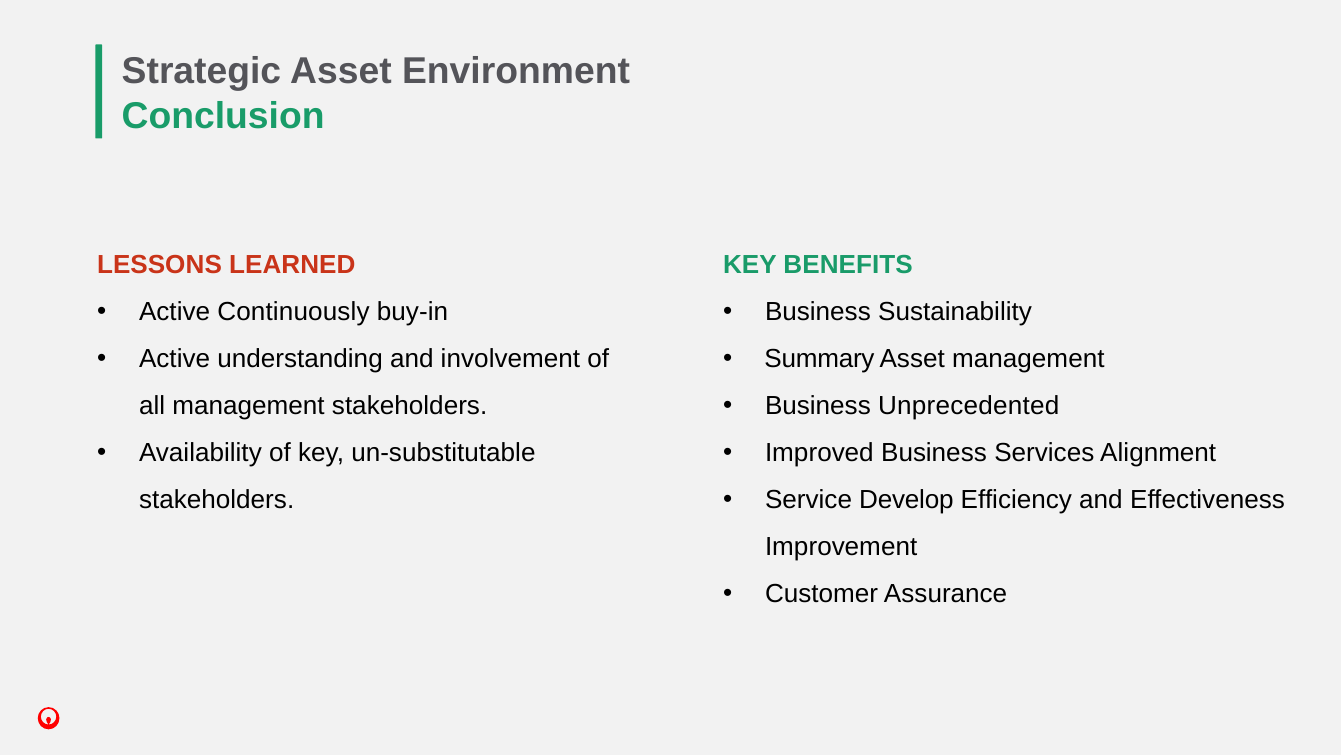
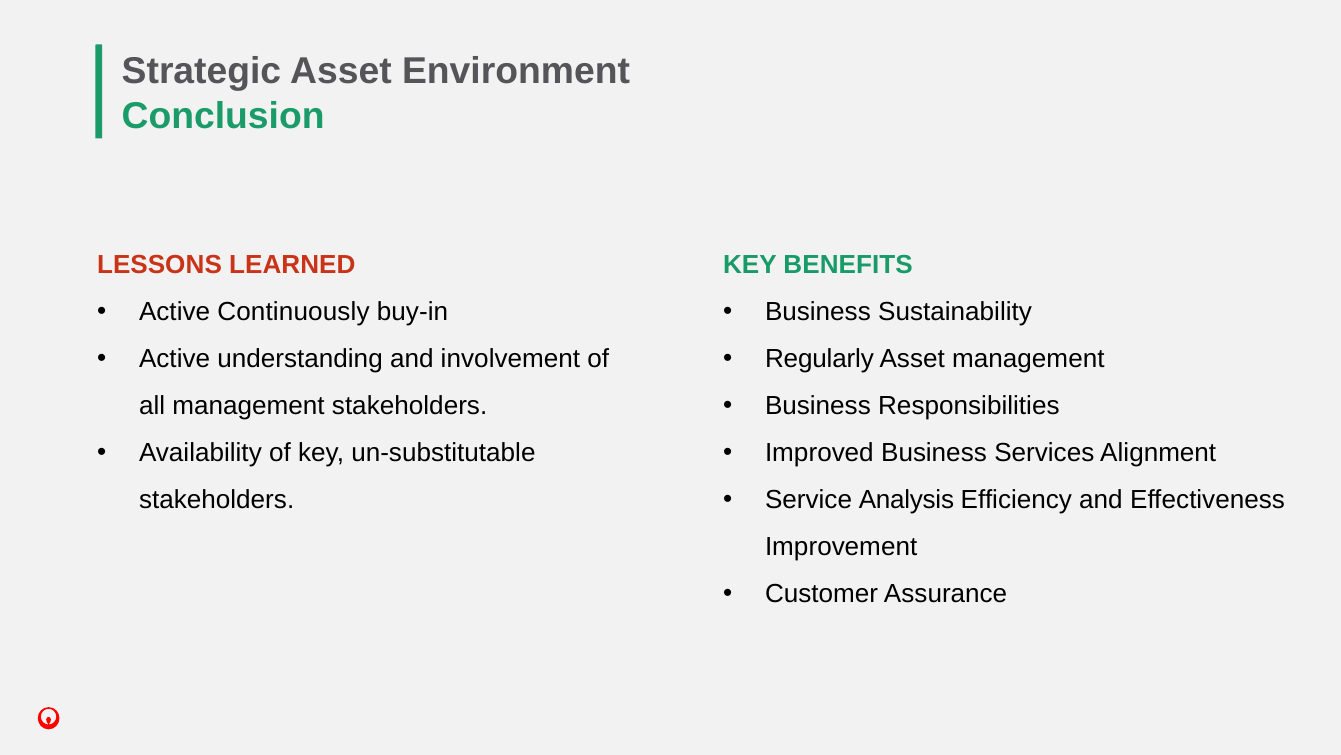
Summary: Summary -> Regularly
Unprecedented: Unprecedented -> Responsibilities
Develop: Develop -> Analysis
